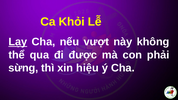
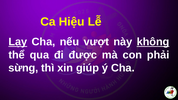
Khỏi: Khỏi -> Hiệu
không underline: none -> present
hiệu: hiệu -> giúp
